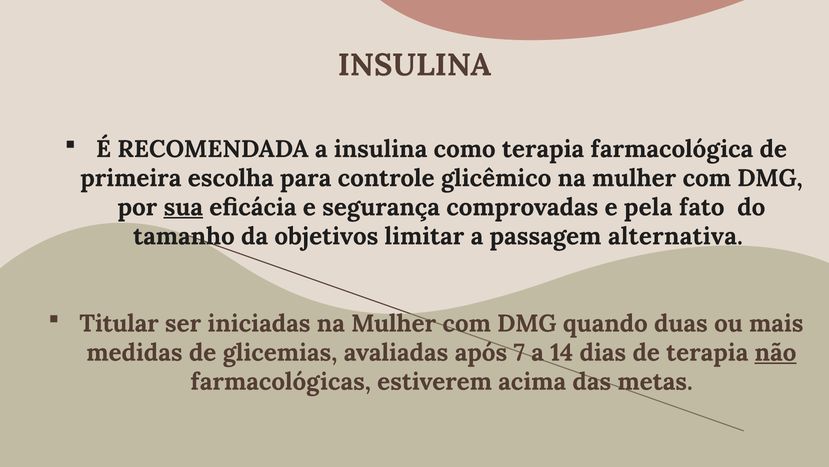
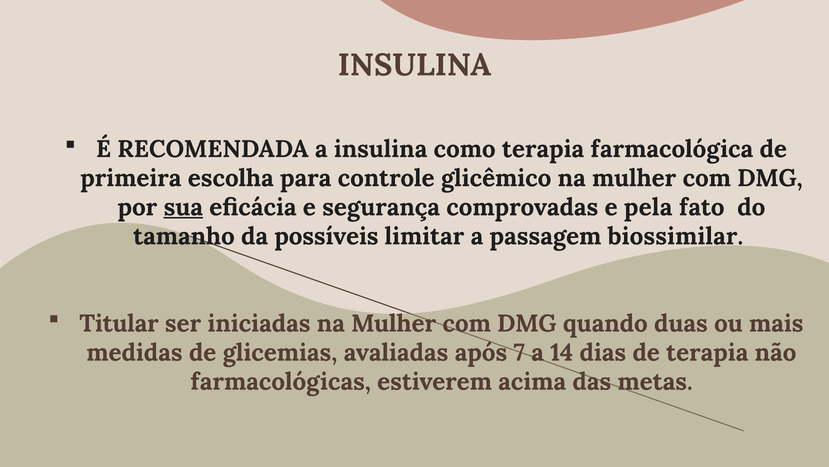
objetivos: objetivos -> possíveis
alternativa: alternativa -> biossimilar
não underline: present -> none
